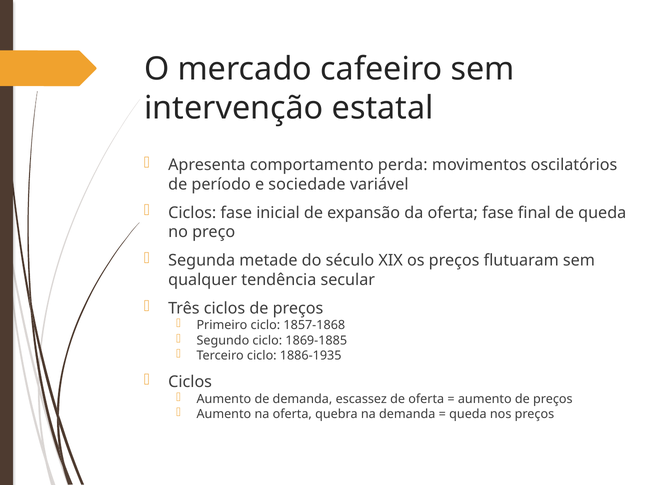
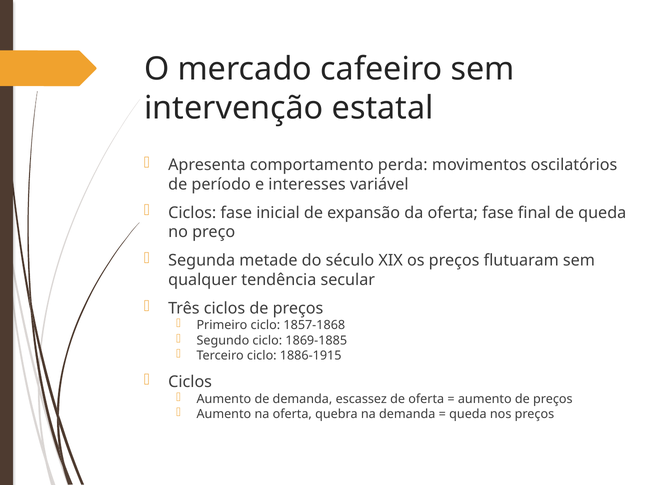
sociedade: sociedade -> interesses
1886-1935: 1886-1935 -> 1886-1915
